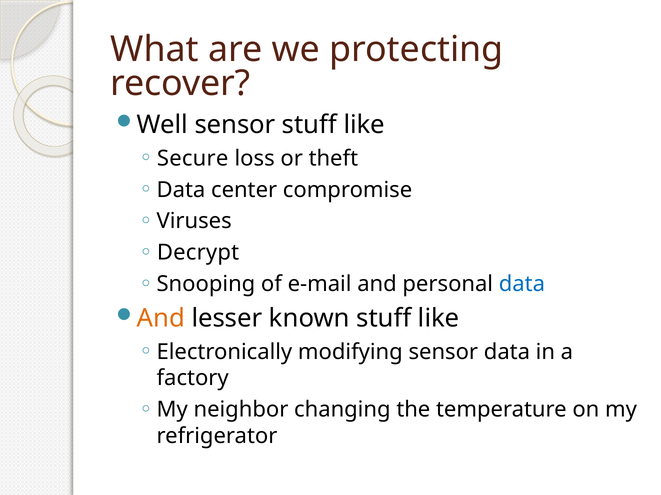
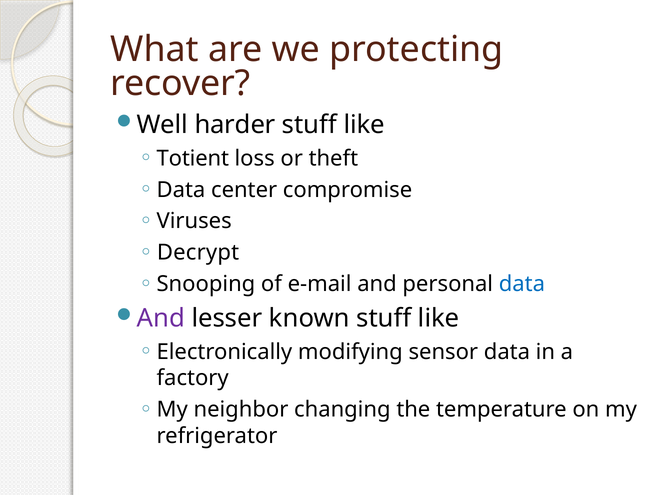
Well sensor: sensor -> harder
Secure: Secure -> Totient
And at (161, 319) colour: orange -> purple
